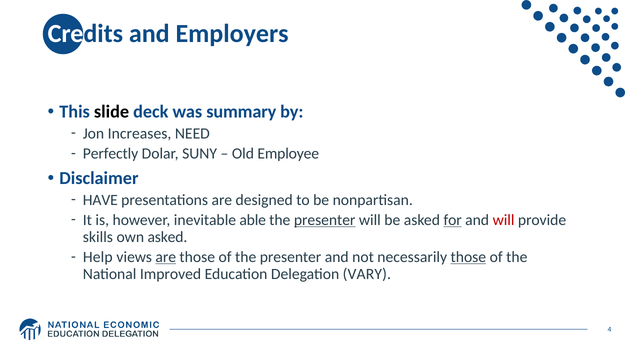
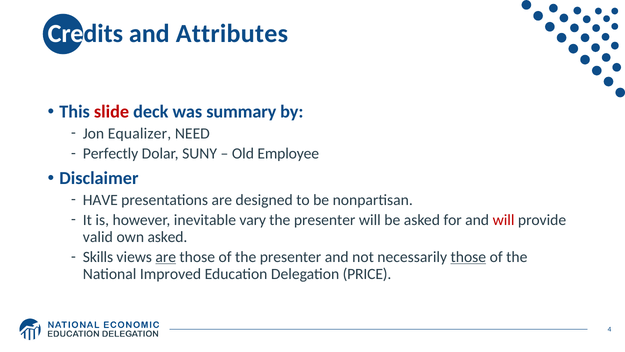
Employers: Employers -> Attributes
slide colour: black -> red
Increases: Increases -> Equalizer
able: able -> vary
presenter at (325, 220) underline: present -> none
for underline: present -> none
skills: skills -> valid
Help: Help -> Skills
VARY: VARY -> PRICE
